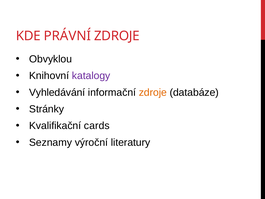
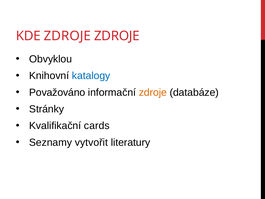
KDE PRÁVNÍ: PRÁVNÍ -> ZDROJE
katalogy colour: purple -> blue
Vyhledávání: Vyhledávání -> Považováno
výroční: výroční -> vytvořit
